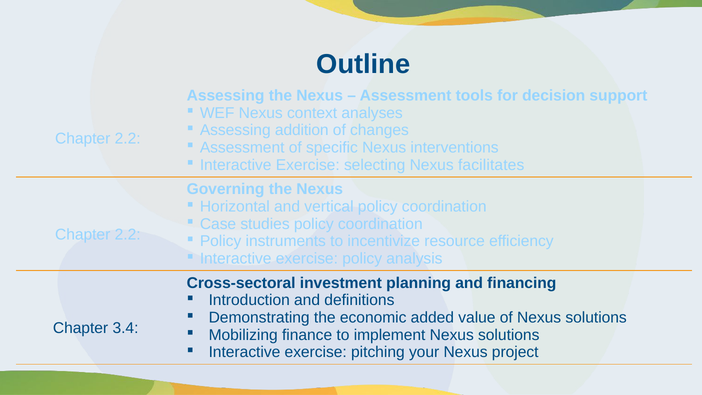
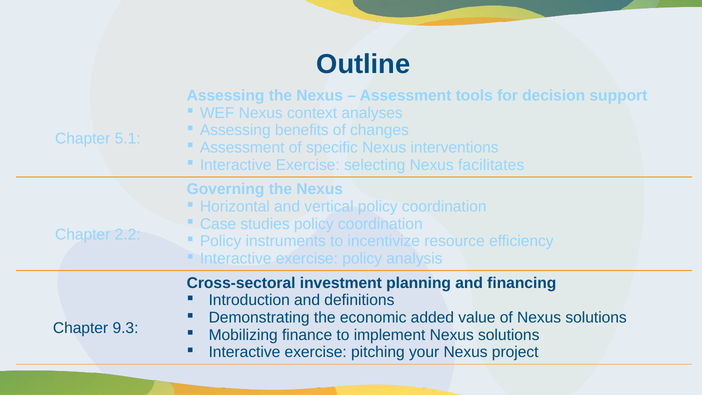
addition: addition -> benefits
2.2 at (128, 138): 2.2 -> 5.1
3.4: 3.4 -> 9.3
